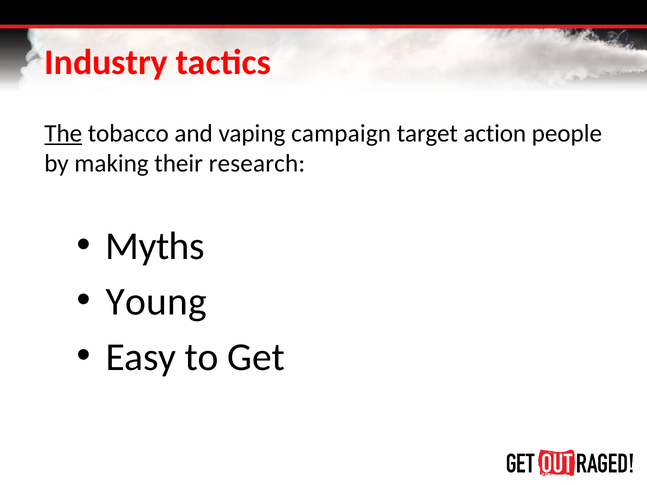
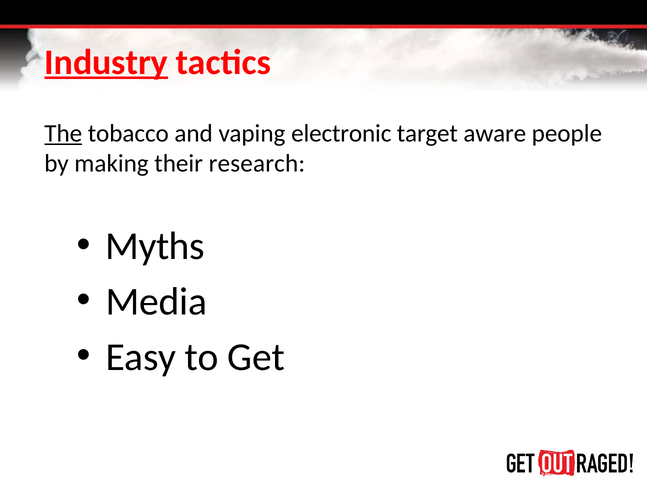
Industry underline: none -> present
campaign: campaign -> electronic
action: action -> aware
Young: Young -> Media
